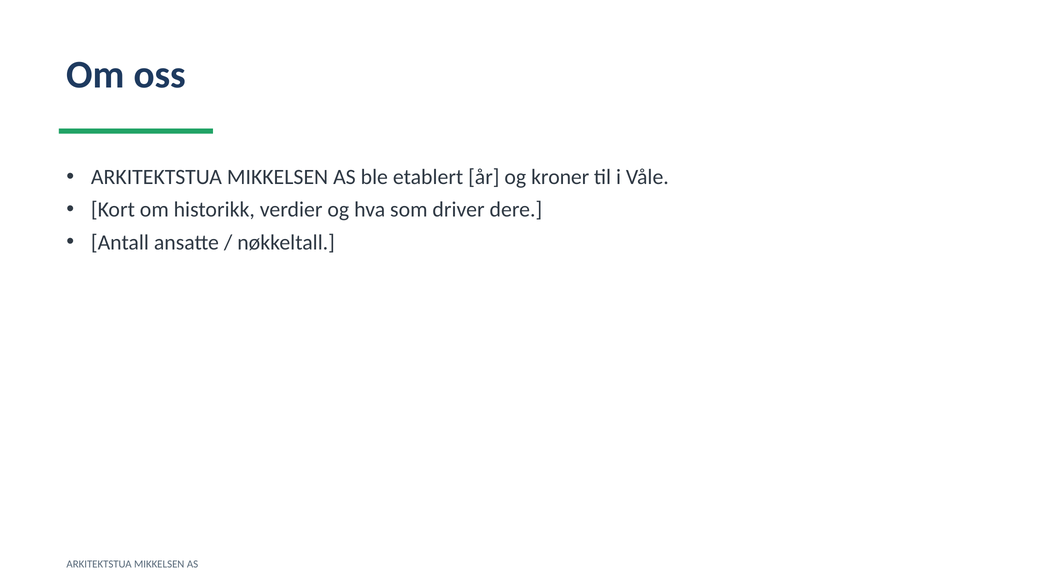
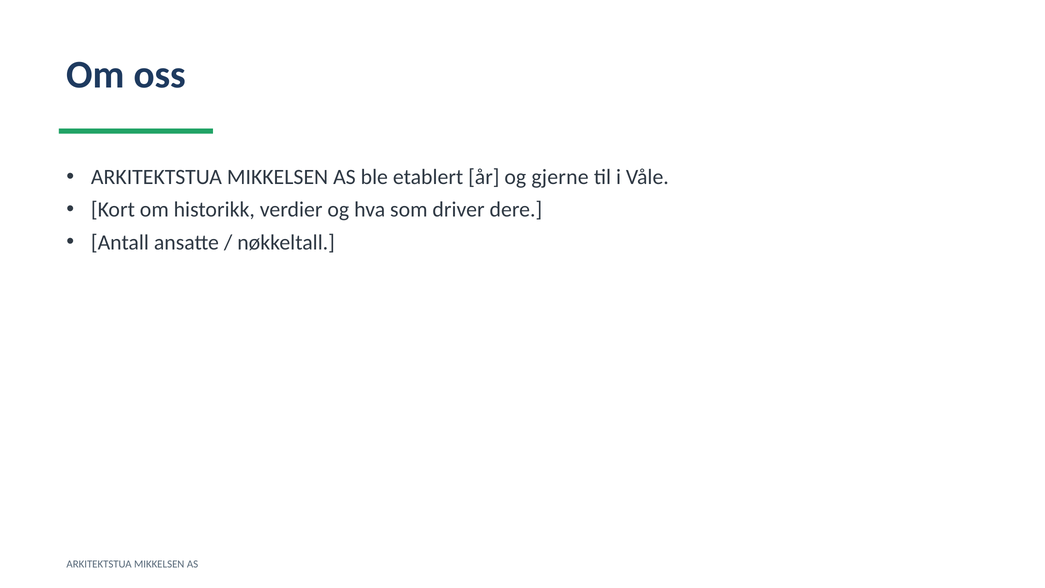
kroner: kroner -> gjerne
